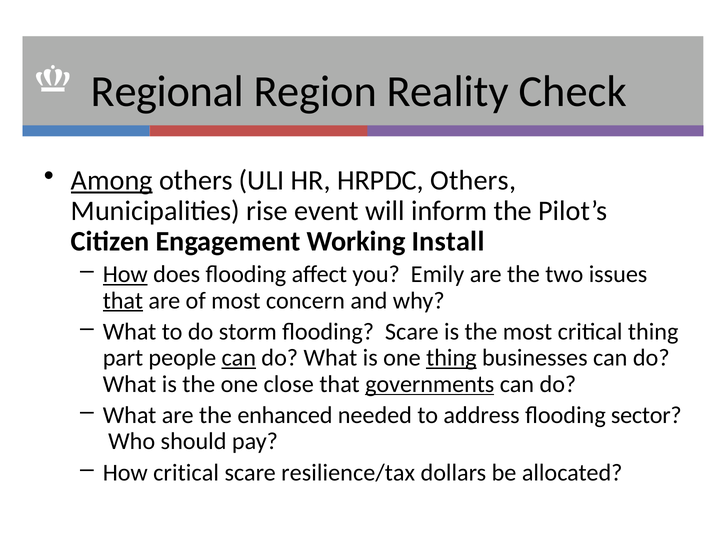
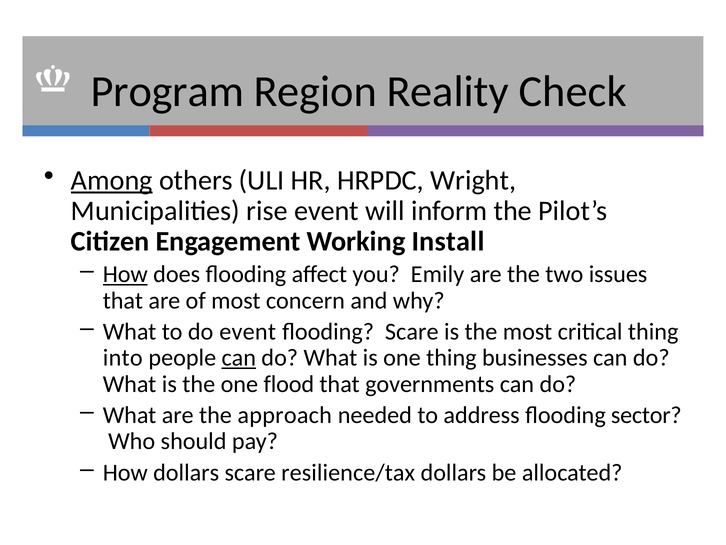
Regional: Regional -> Program
HRPDC Others: Others -> Wright
that at (123, 300) underline: present -> none
do storm: storm -> event
part: part -> into
thing at (451, 358) underline: present -> none
close: close -> flood
governments underline: present -> none
enhanced: enhanced -> approach
How critical: critical -> dollars
